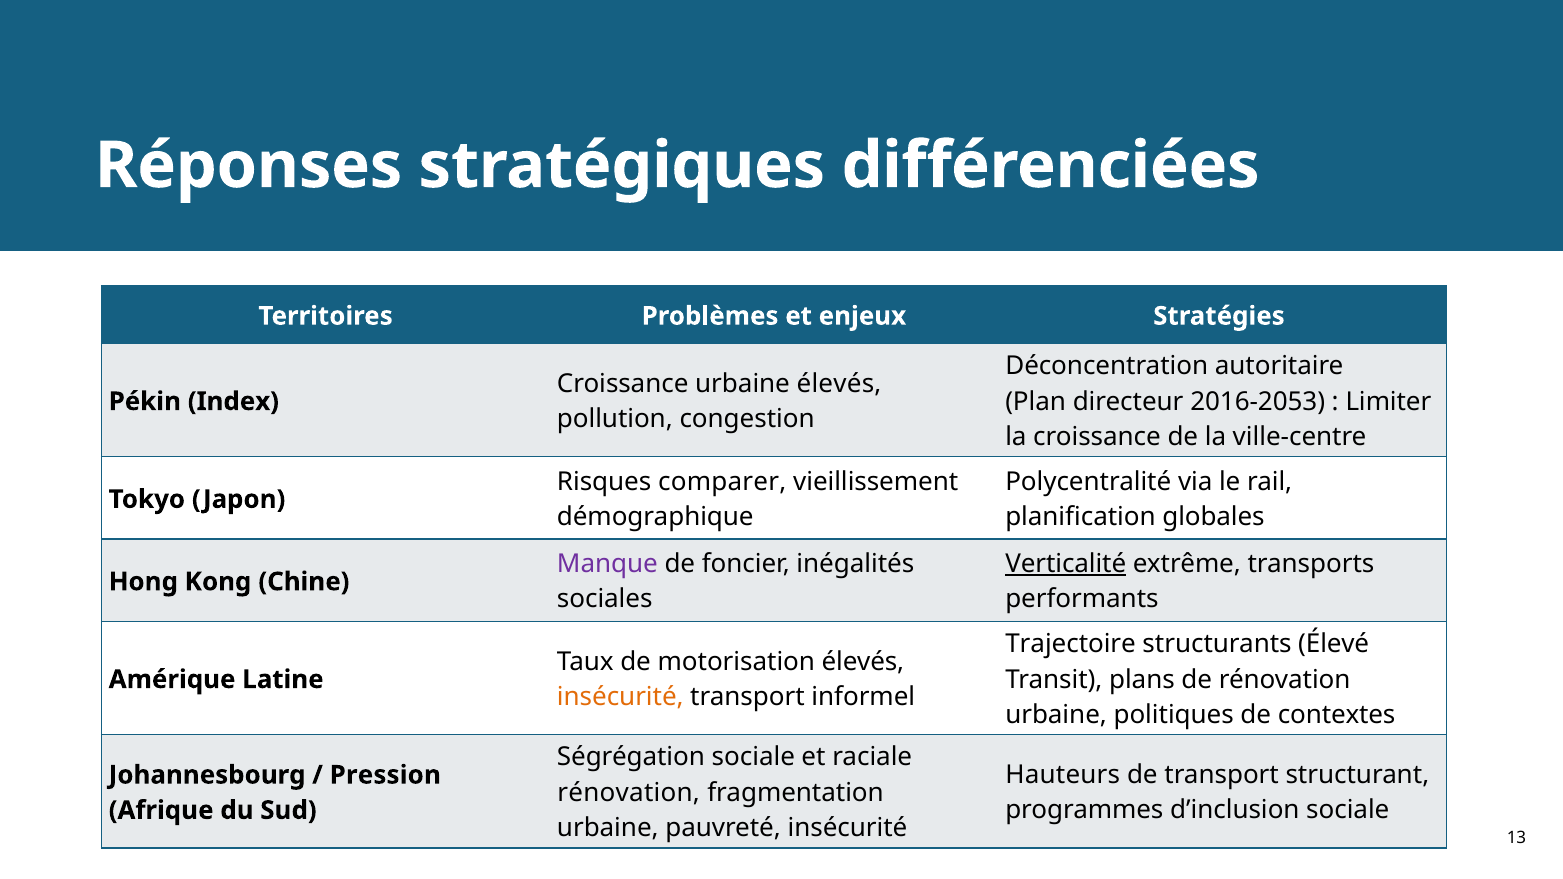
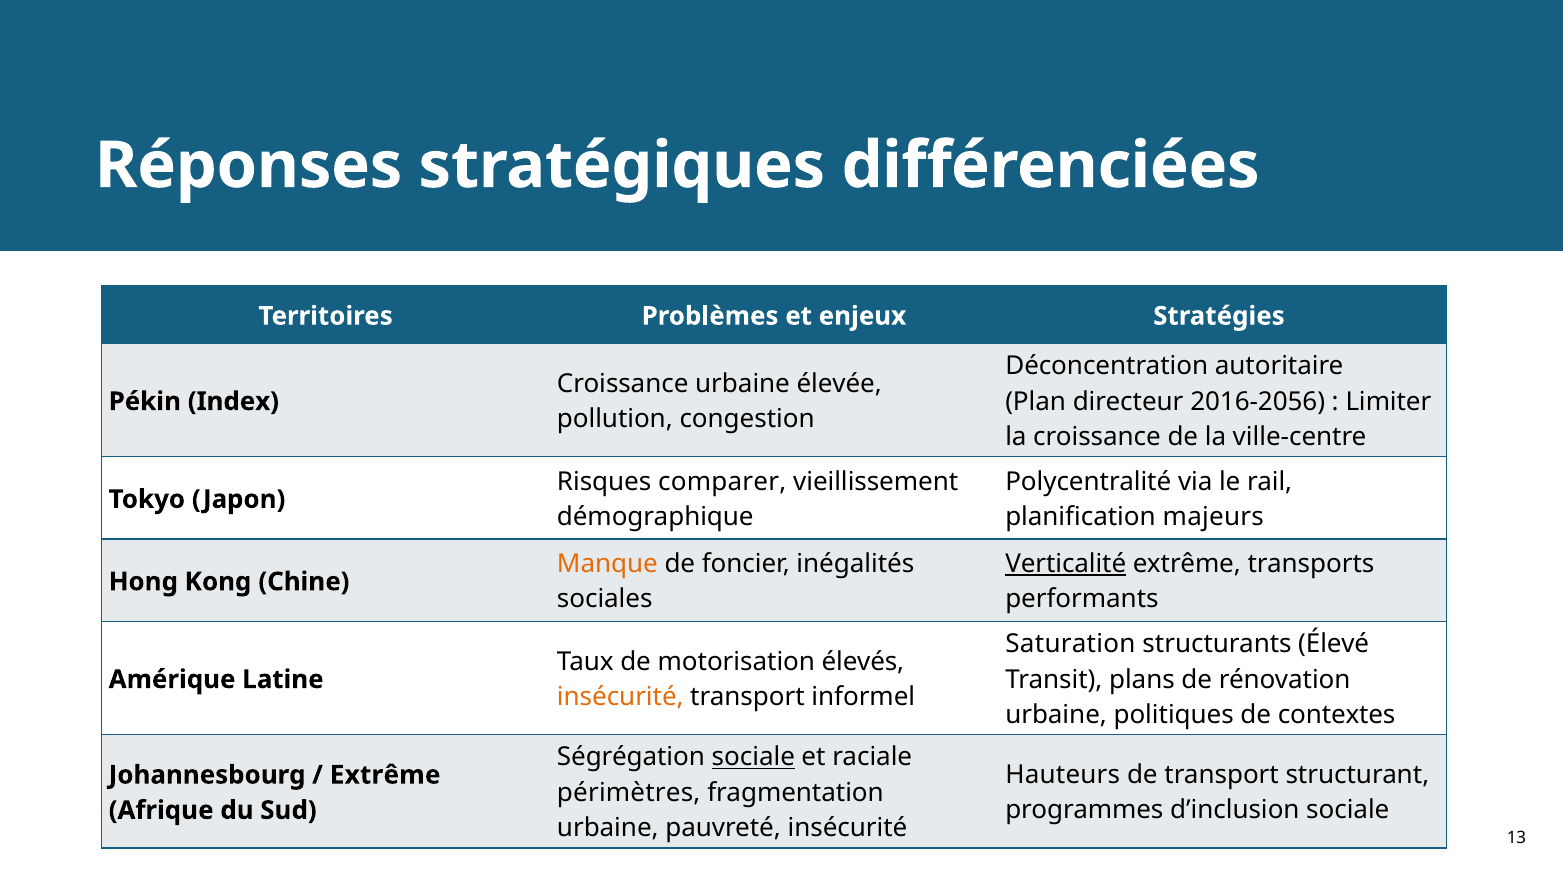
urbaine élevés: élevés -> élevée
2016-2053: 2016-2053 -> 2016-2056
globales: globales -> majeurs
Manque colour: purple -> orange
Trajectoire: Trajectoire -> Saturation
sociale at (753, 757) underline: none -> present
Pression at (385, 775): Pression -> Extrême
rénovation at (629, 793): rénovation -> périmètres
